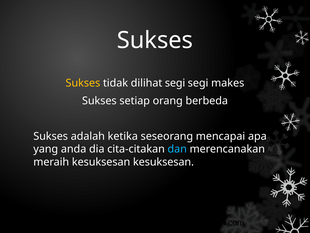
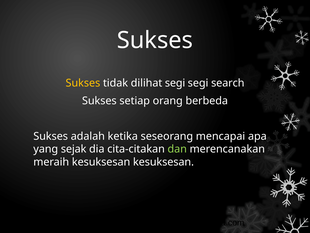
makes: makes -> search
anda: anda -> sejak
dan colour: light blue -> light green
